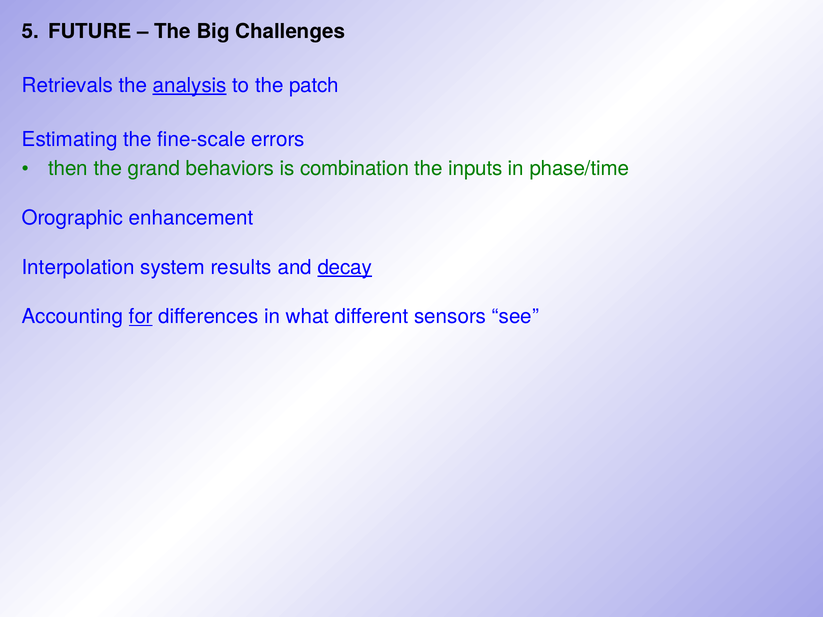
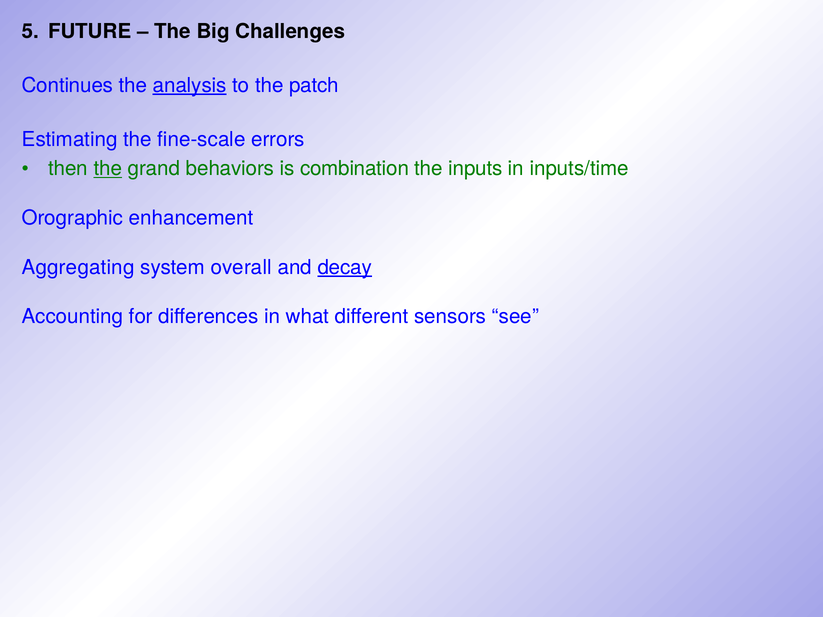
Retrievals: Retrievals -> Continues
the at (108, 169) underline: none -> present
phase/time: phase/time -> inputs/time
Interpolation: Interpolation -> Aggregating
results: results -> overall
for underline: present -> none
